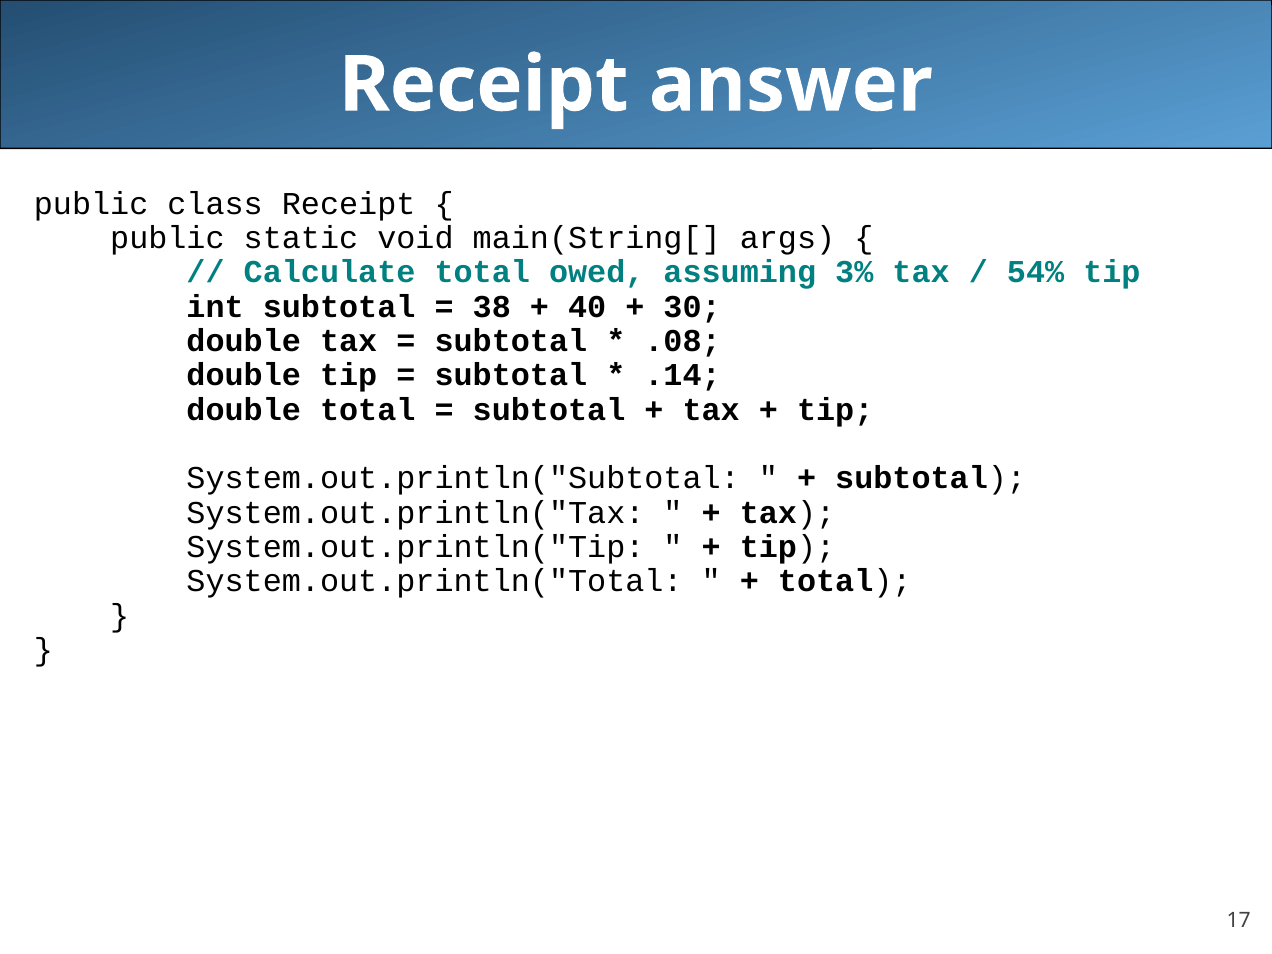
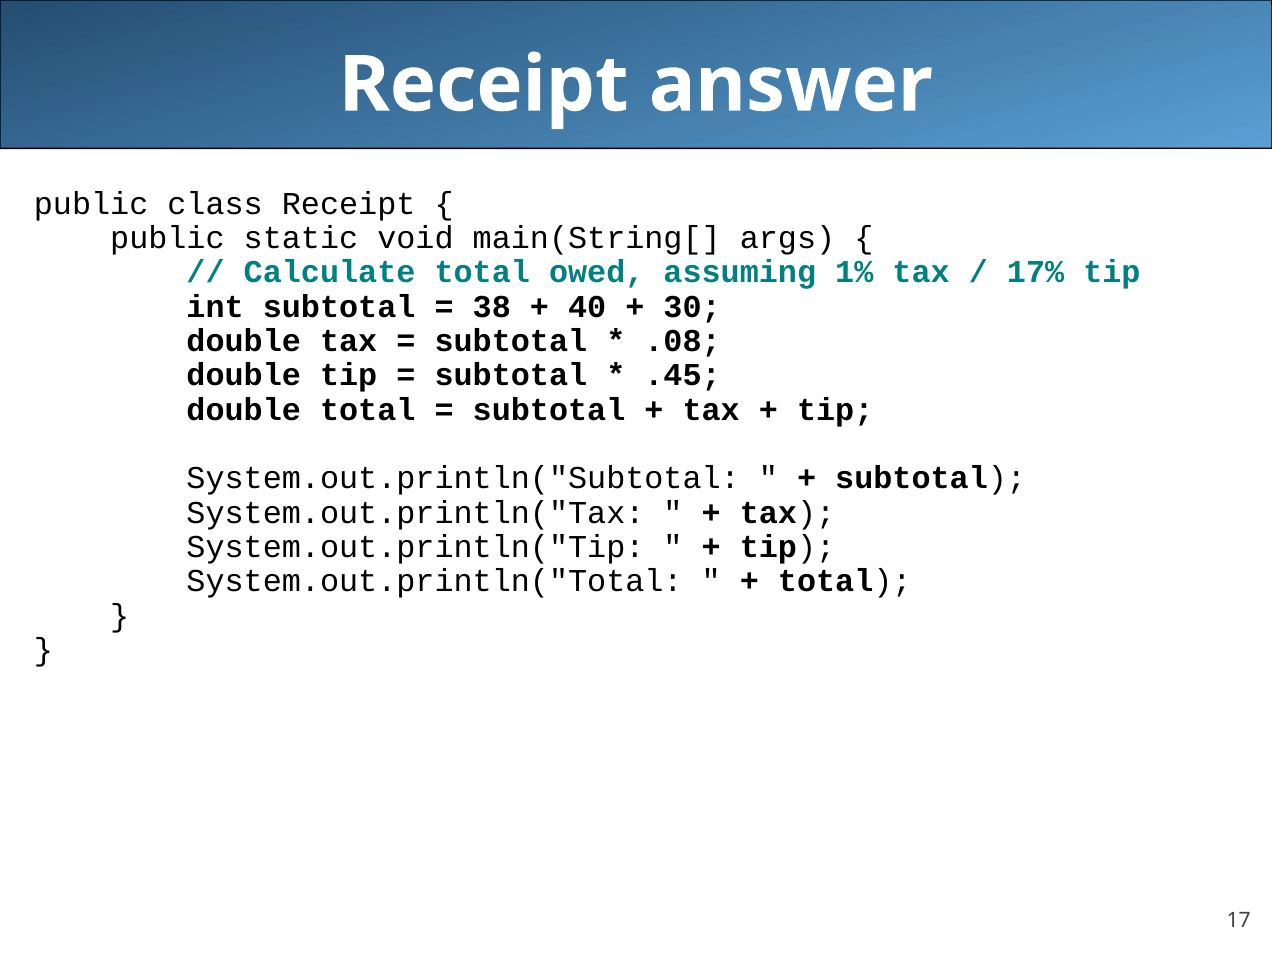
3%: 3% -> 1%
54%: 54% -> 17%
.14: .14 -> .45
